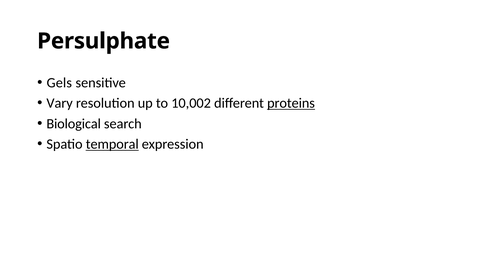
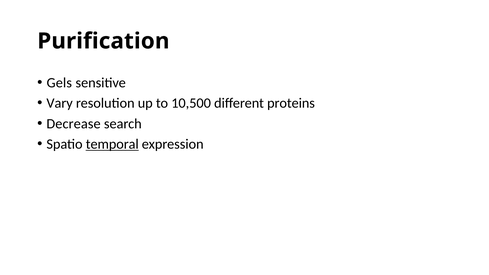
Persulphate: Persulphate -> Purification
10,002: 10,002 -> 10,500
proteins underline: present -> none
Biological: Biological -> Decrease
